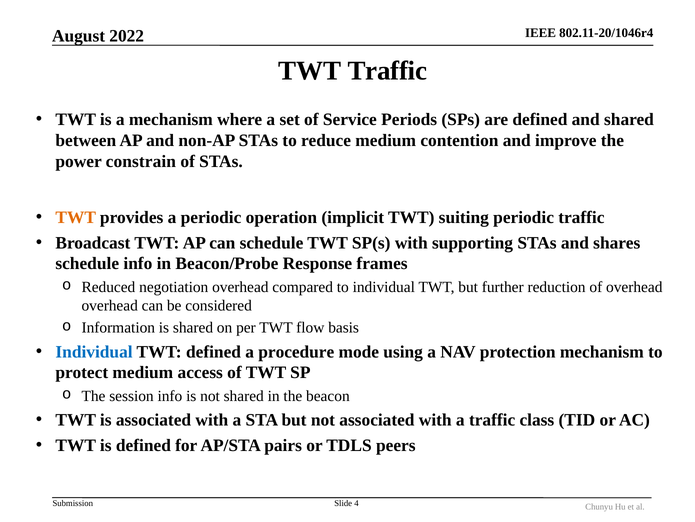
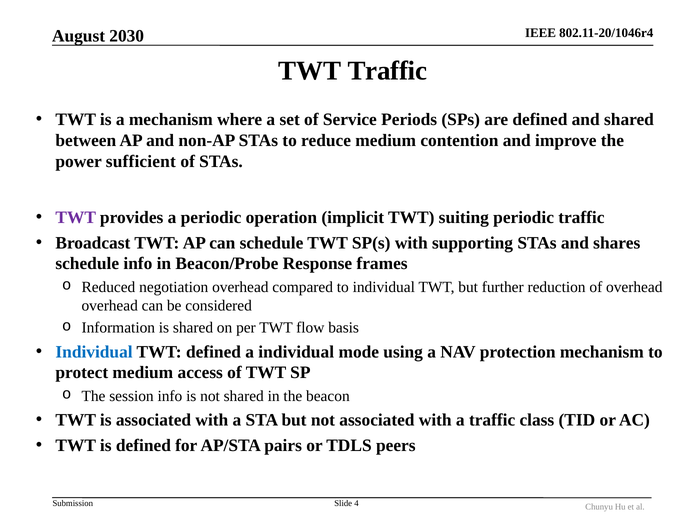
2022: 2022 -> 2030
constrain: constrain -> sufficient
TWT at (76, 217) colour: orange -> purple
a procedure: procedure -> individual
